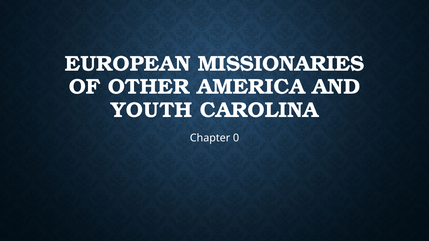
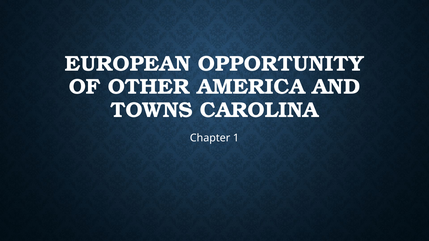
MISSIONARIES: MISSIONARIES -> OPPORTUNITY
YOUTH: YOUTH -> TOWNS
0: 0 -> 1
